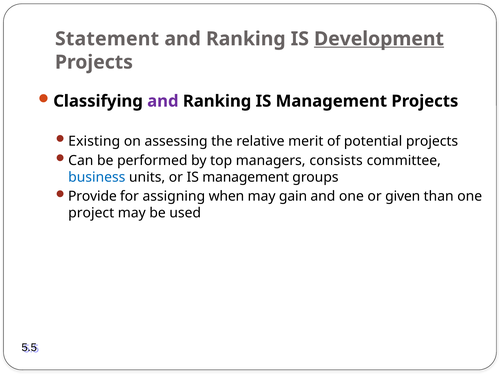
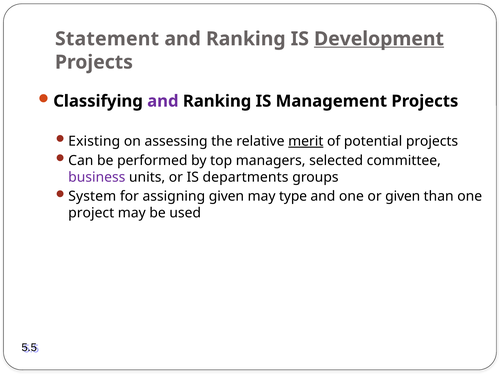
merit underline: none -> present
consists: consists -> selected
business colour: blue -> purple
or IS management: management -> departments
Provide: Provide -> System
assigning when: when -> given
gain: gain -> type
